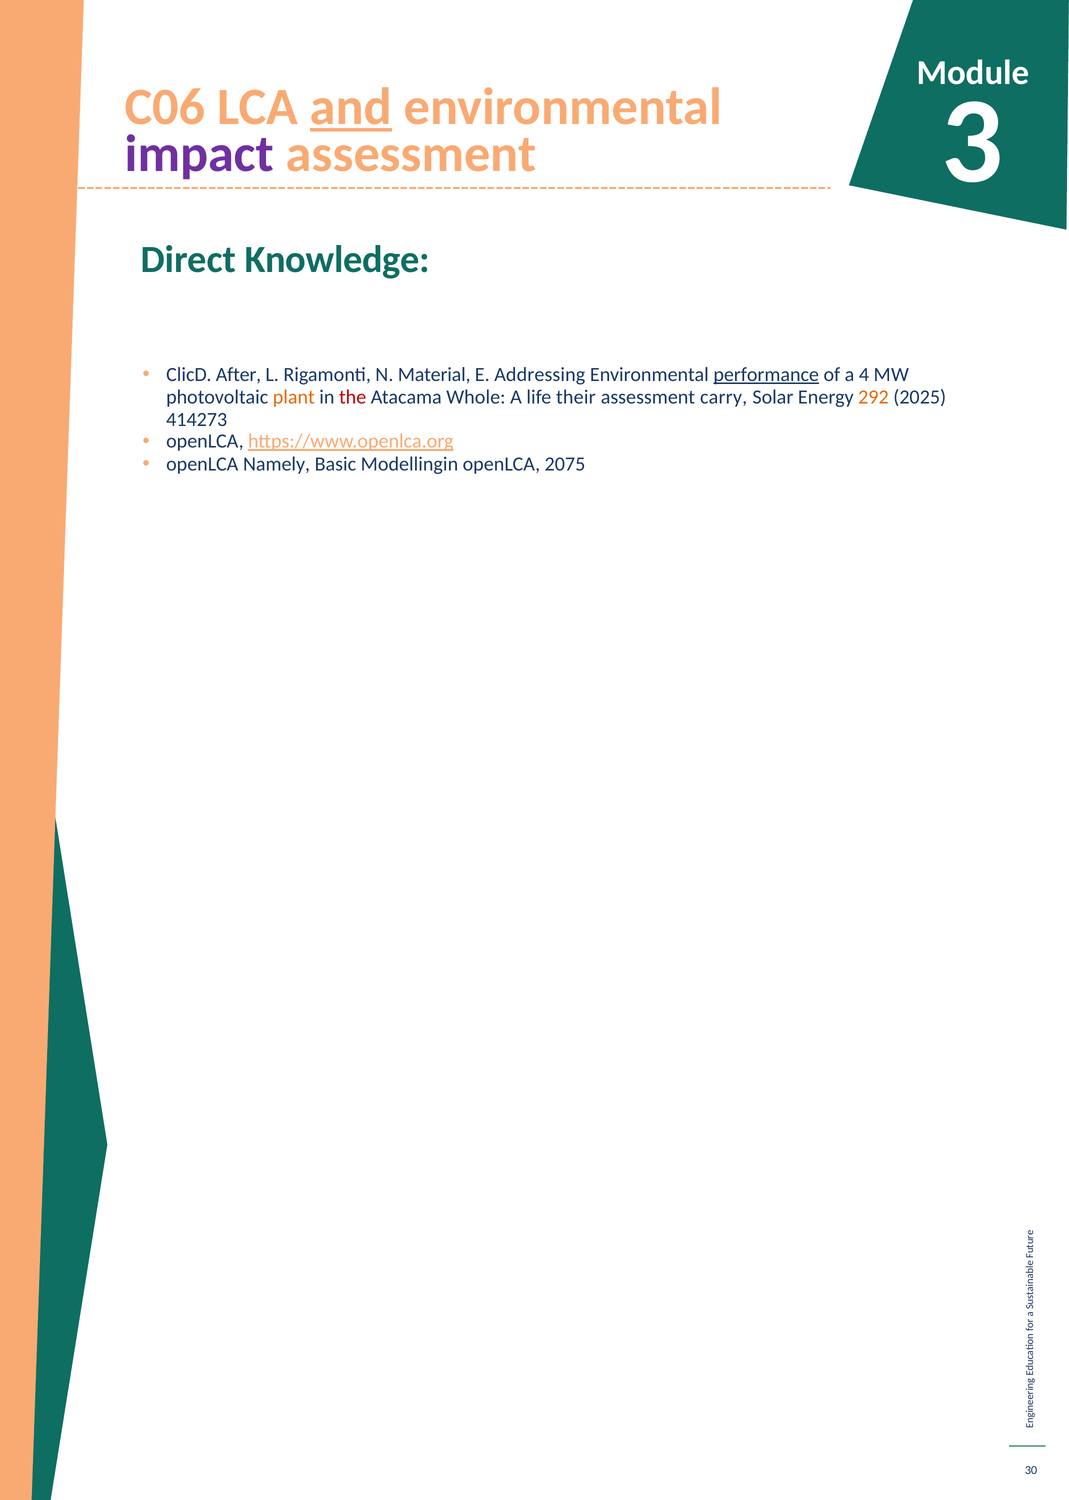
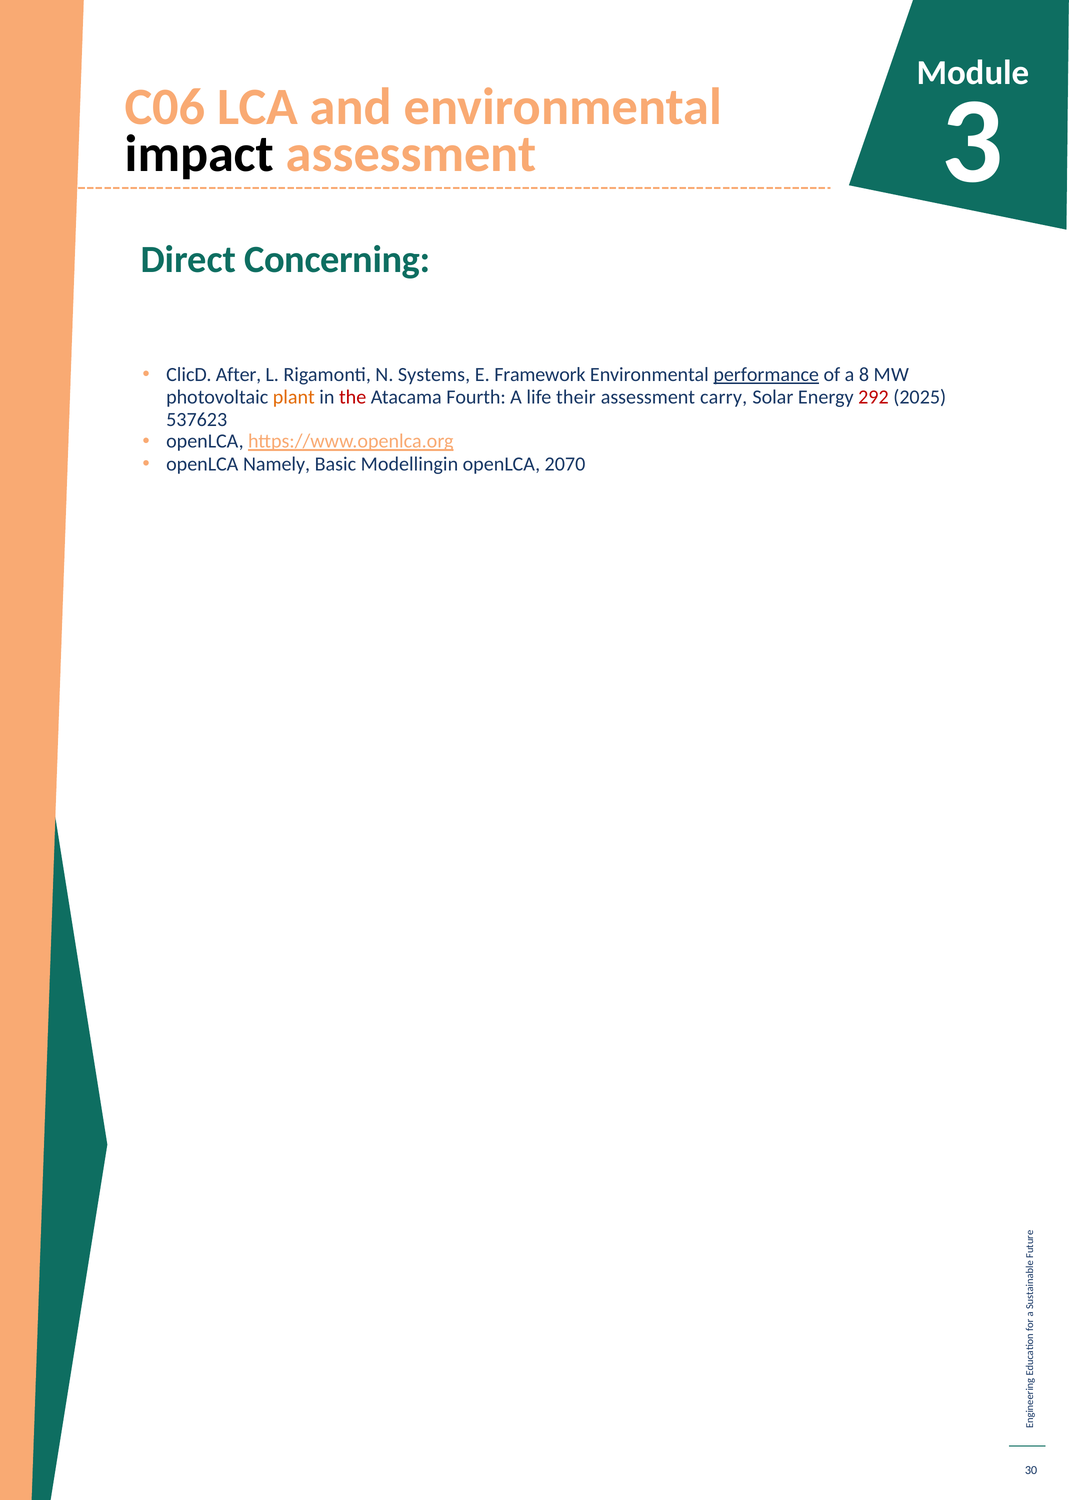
and underline: present -> none
impact colour: purple -> black
Knowledge: Knowledge -> Concerning
Material: Material -> Systems
Addressing: Addressing -> Framework
4: 4 -> 8
Whole: Whole -> Fourth
292 colour: orange -> red
414273: 414273 -> 537623
2075: 2075 -> 2070
